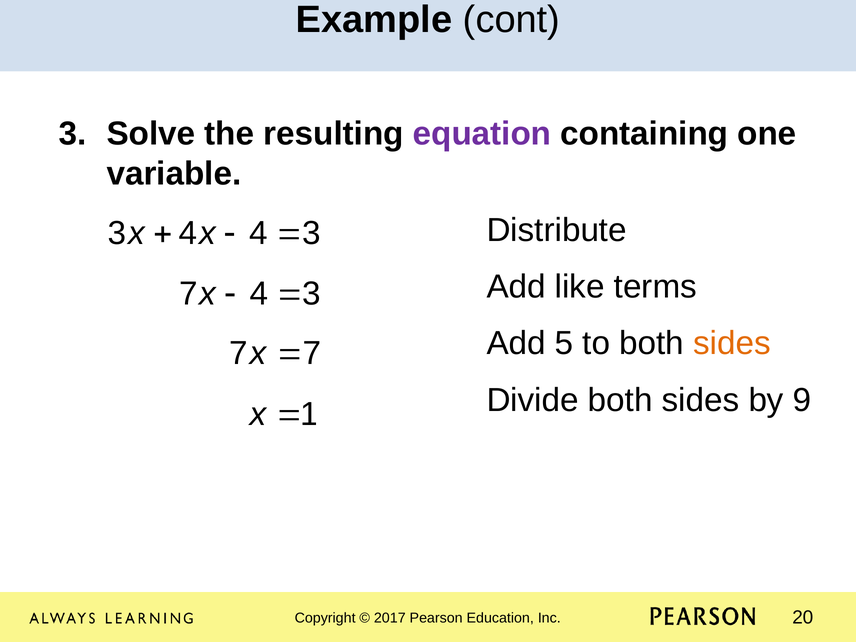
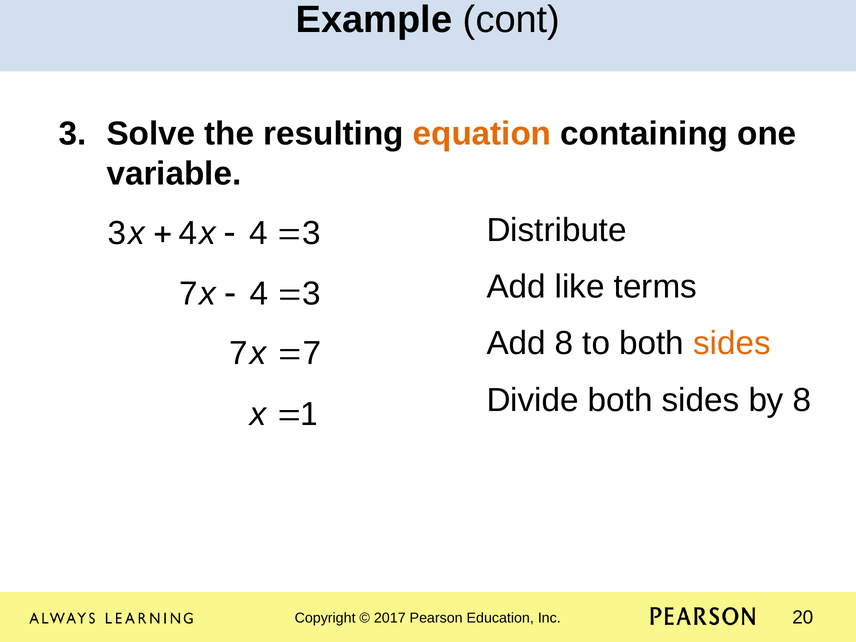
equation colour: purple -> orange
Add 5: 5 -> 8
by 9: 9 -> 8
